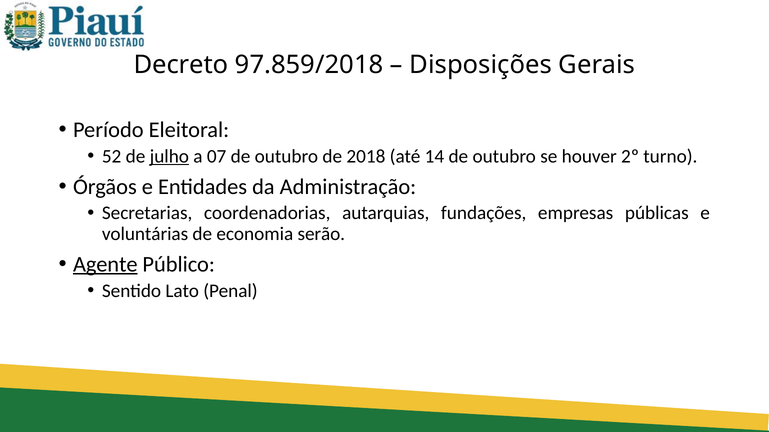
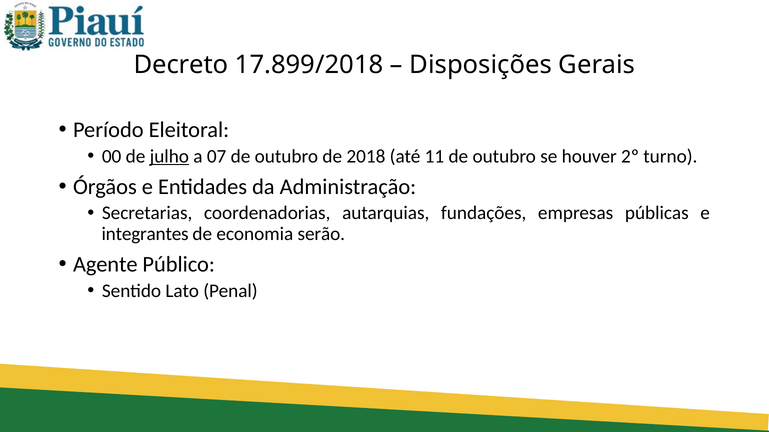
97.859/2018: 97.859/2018 -> 17.899/2018
52: 52 -> 00
14: 14 -> 11
voluntárias: voluntárias -> integrantes
Agente underline: present -> none
